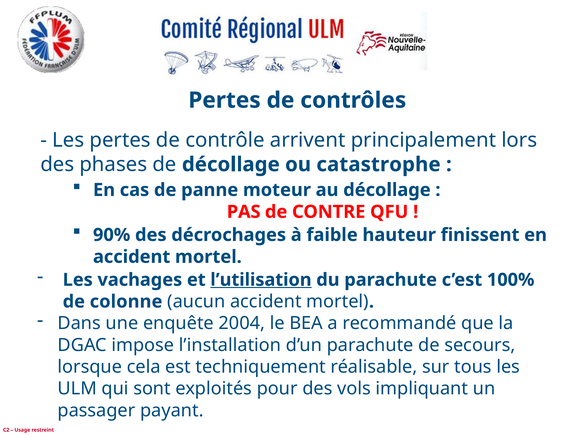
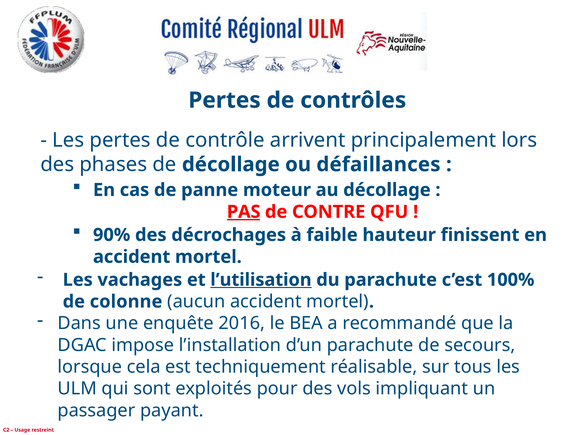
catastrophe: catastrophe -> défaillances
PAS underline: none -> present
2004: 2004 -> 2016
